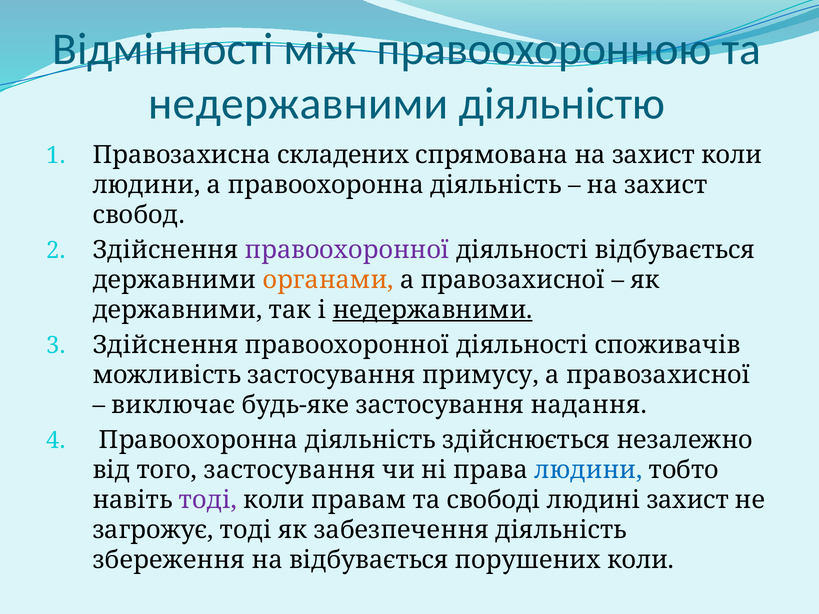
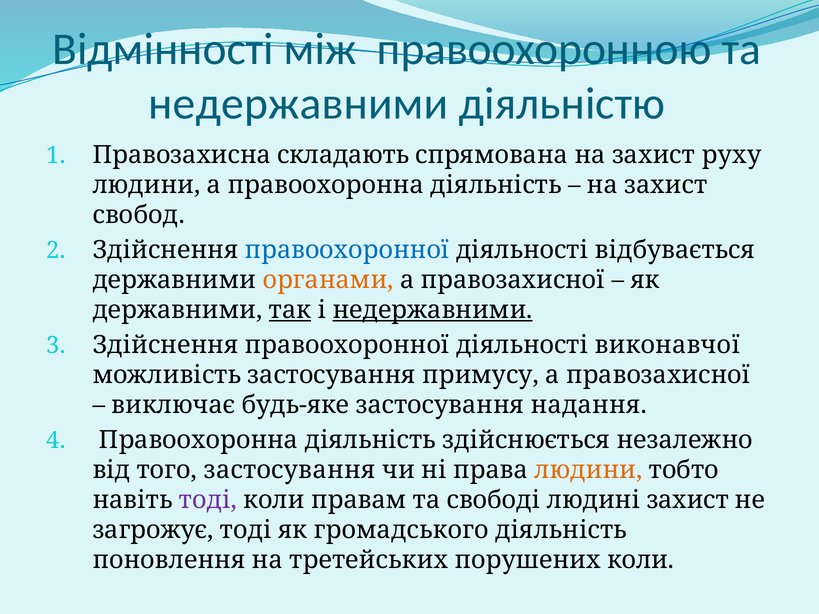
складених: складених -> складають
захист коли: коли -> руху
правоохоронної at (347, 250) colour: purple -> blue
так underline: none -> present
споживачів: споживачів -> виконавчої
людини at (588, 470) colour: blue -> orange
забезпечення: забезпечення -> громадського
збереження: збереження -> поновлення
на відбувається: відбувається -> третейських
